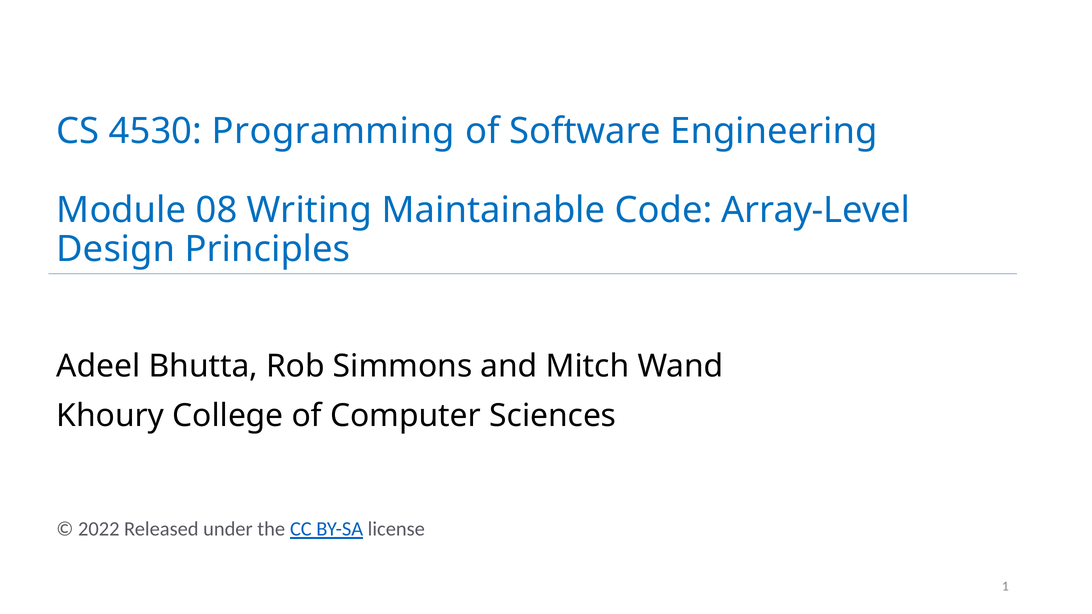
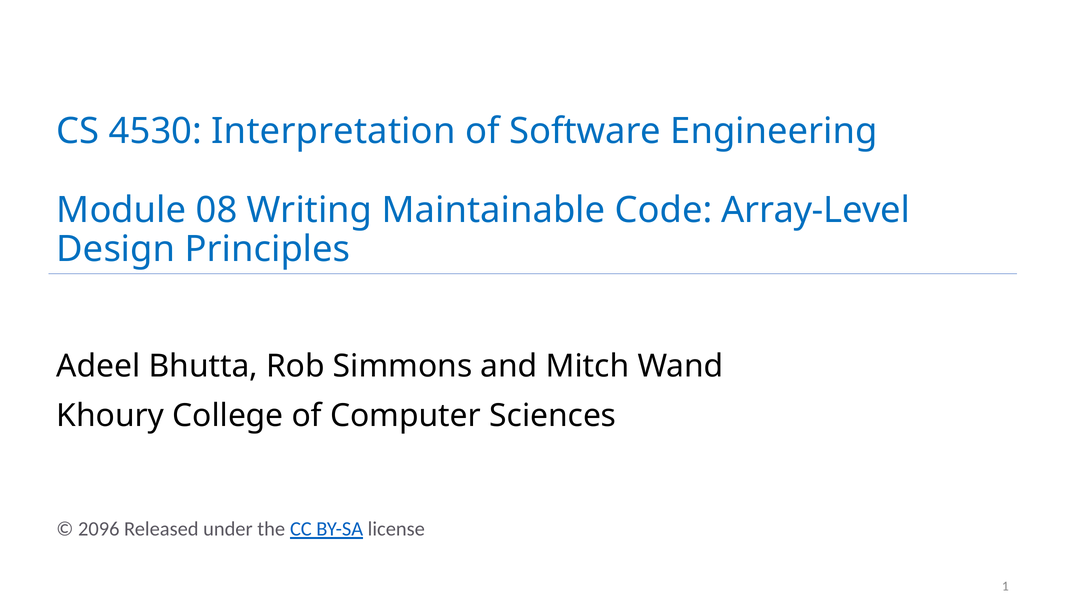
Programming: Programming -> Interpretation
2022: 2022 -> 2096
